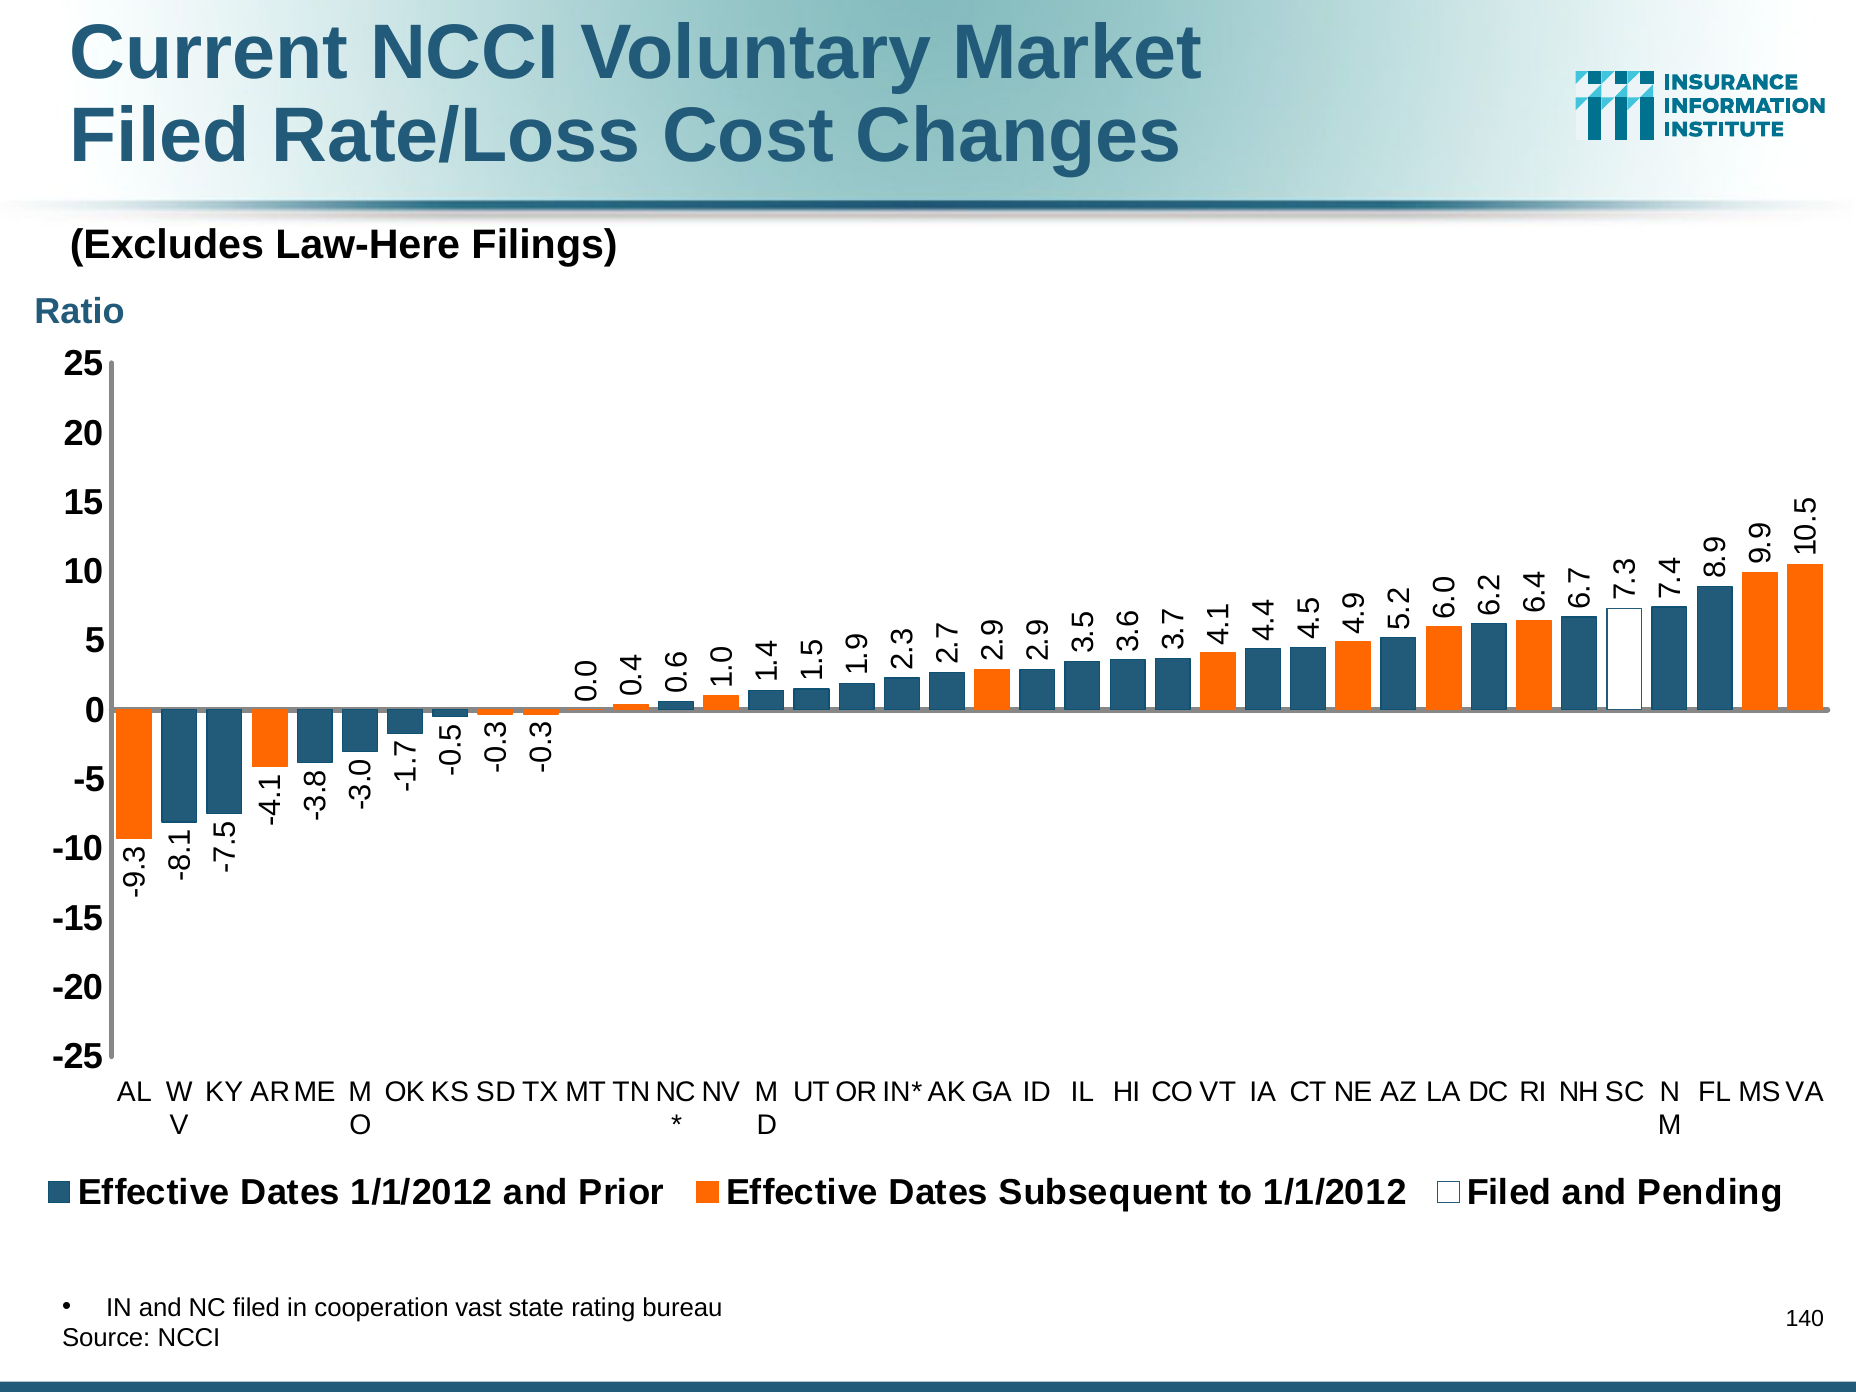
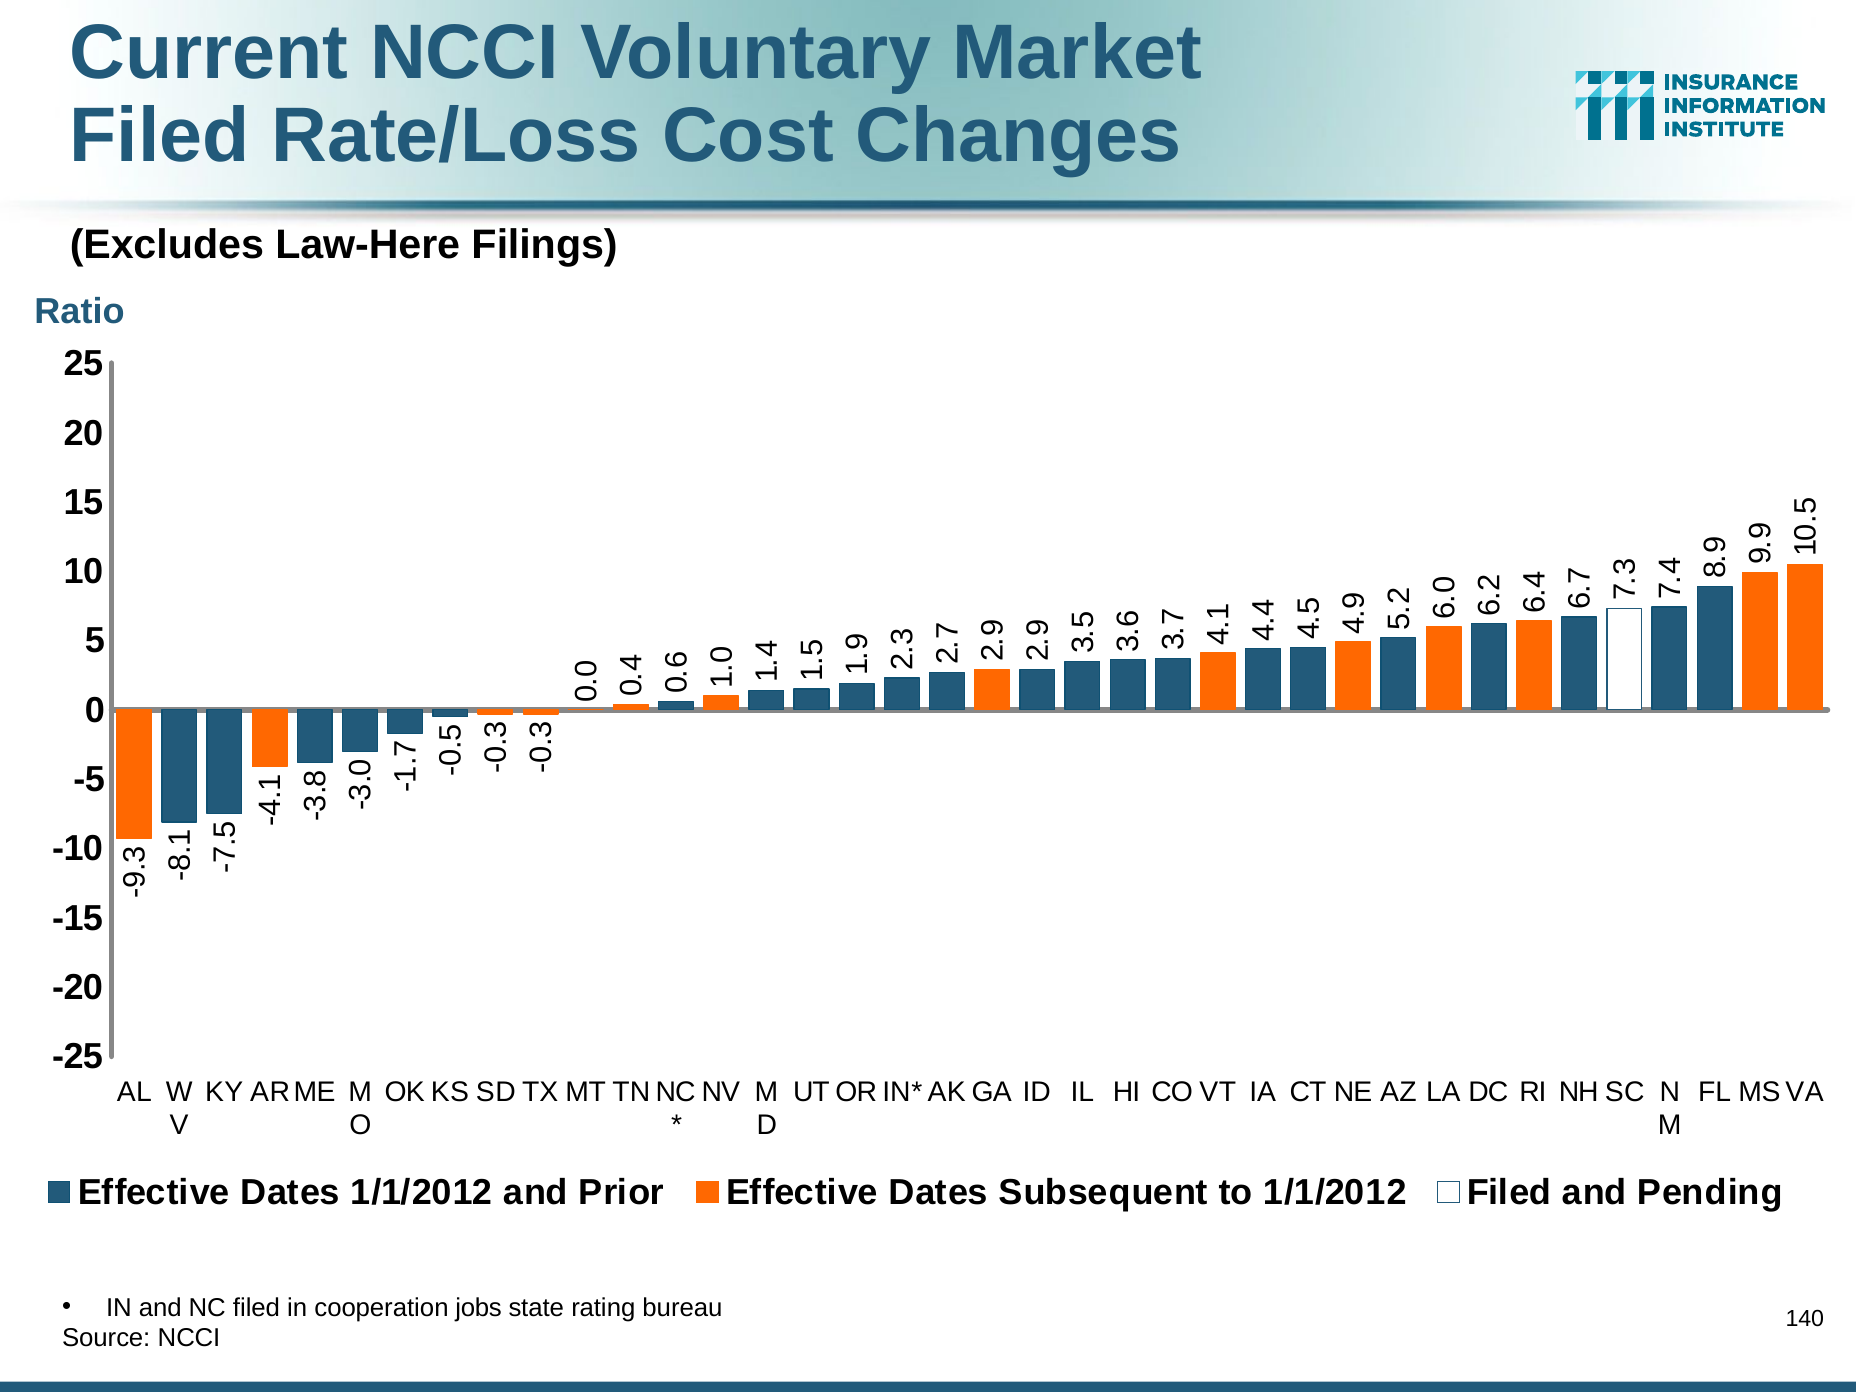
vast: vast -> jobs
